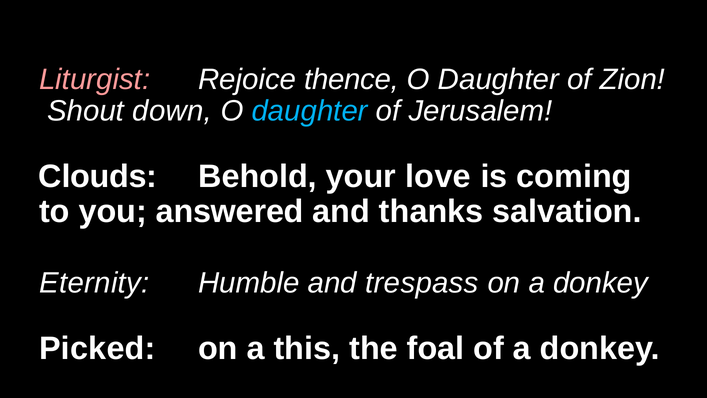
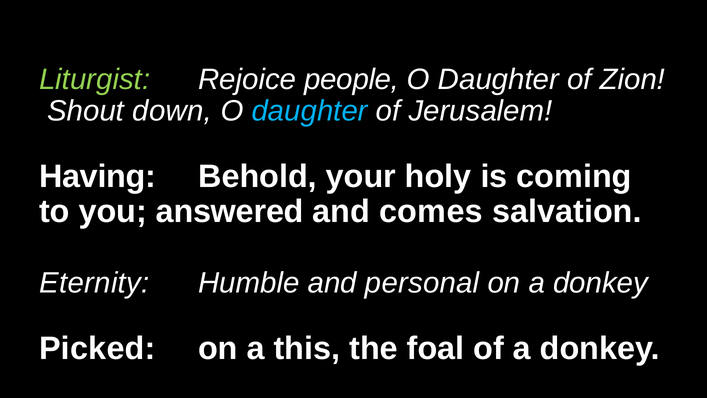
Liturgist colour: pink -> light green
thence: thence -> people
Clouds: Clouds -> Having
love: love -> holy
thanks: thanks -> comes
trespass: trespass -> personal
